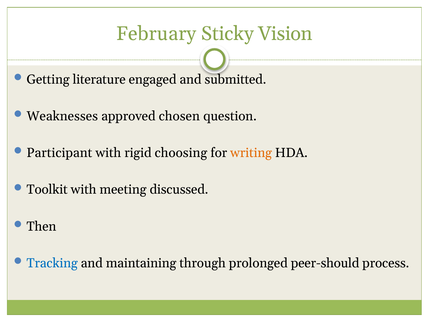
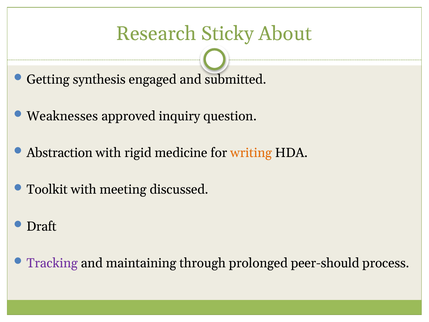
February: February -> Research
Vision: Vision -> About
literature: literature -> synthesis
chosen: chosen -> inquiry
Participant: Participant -> Abstraction
choosing: choosing -> medicine
Then: Then -> Draft
Tracking colour: blue -> purple
